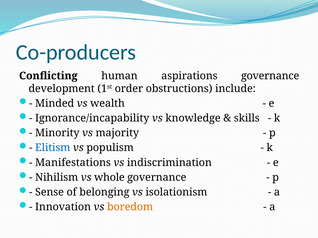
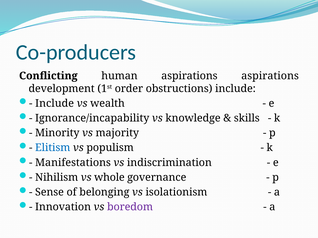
aspirations governance: governance -> aspirations
Minded at (55, 104): Minded -> Include
boredom colour: orange -> purple
